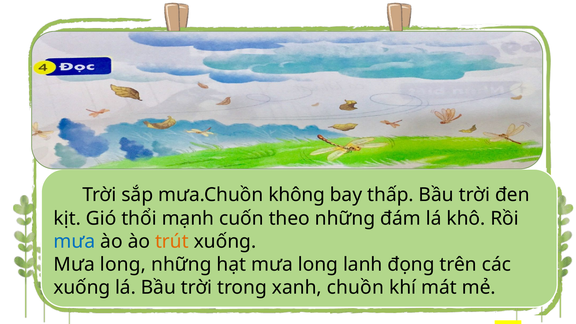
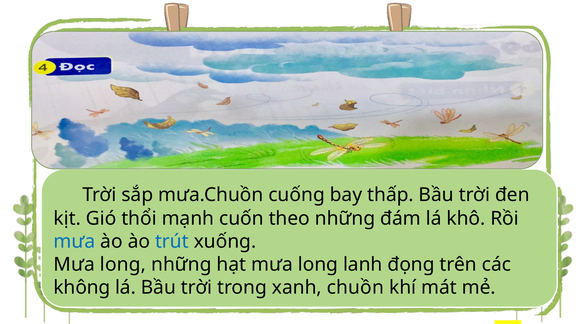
không: không -> cuống
trút colour: orange -> blue
xuống at (82, 287): xuống -> không
